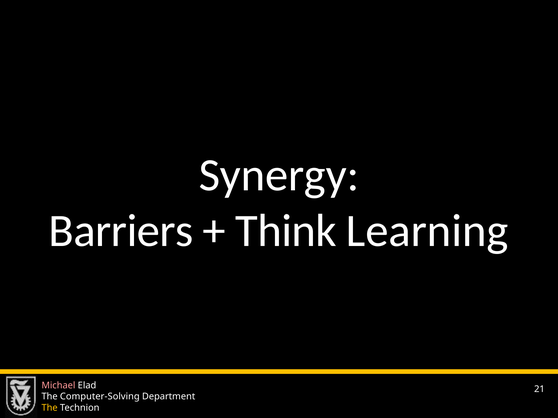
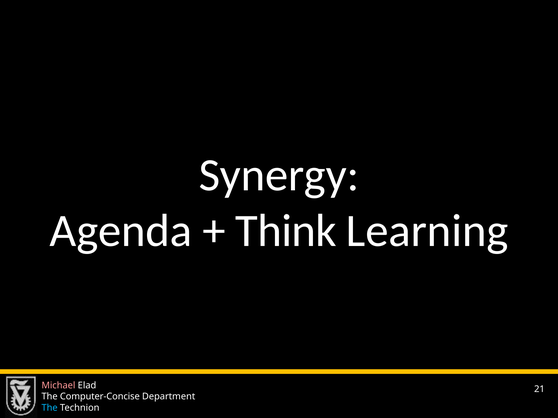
Barriers: Barriers -> Agenda
Computer-Solving: Computer-Solving -> Computer-Concise
The at (50, 408) colour: yellow -> light blue
